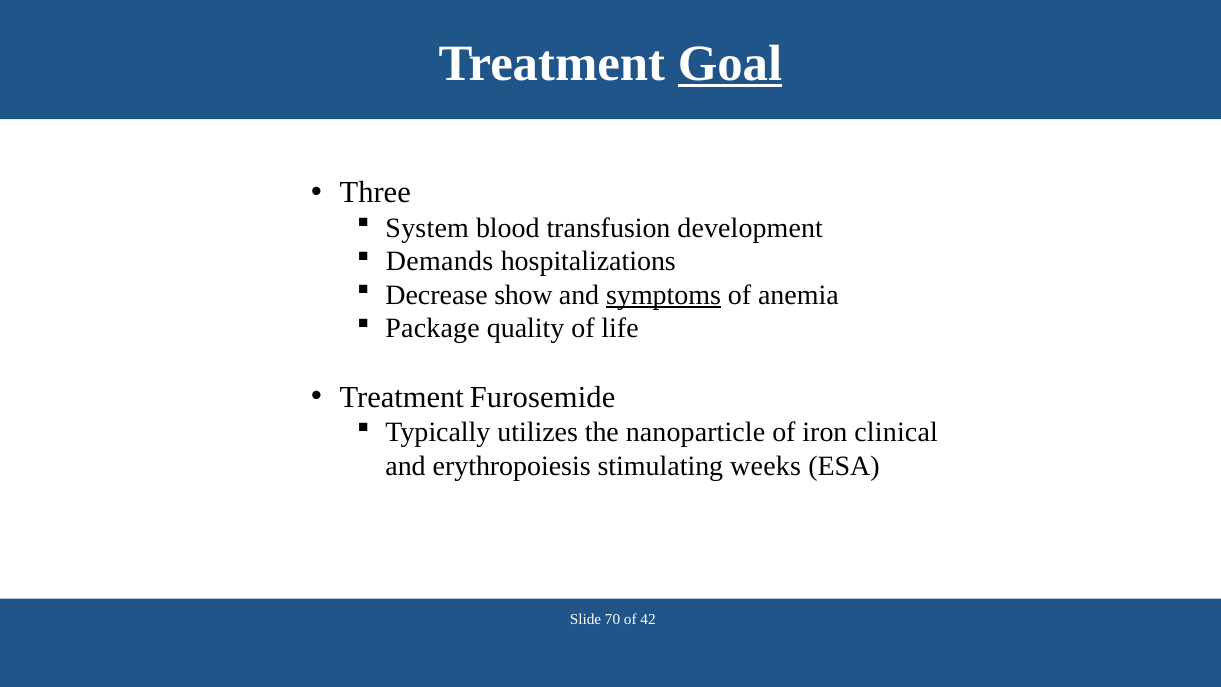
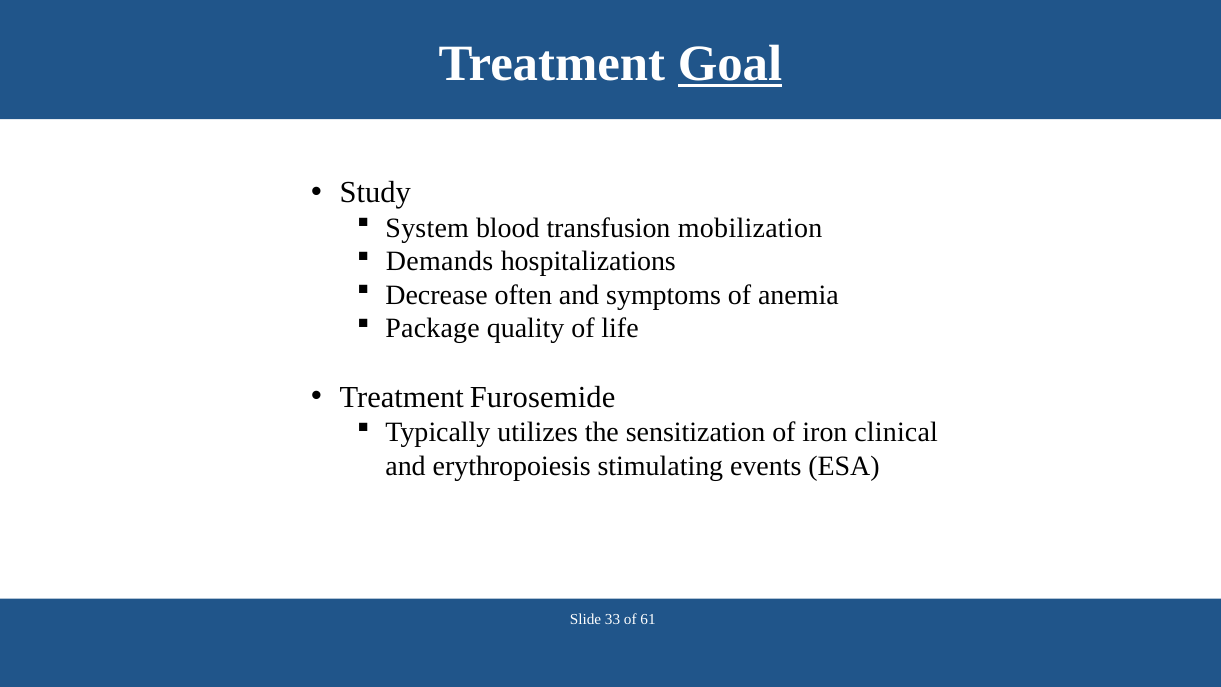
Three: Three -> Study
development: development -> mobilization
show: show -> often
symptoms underline: present -> none
nanoparticle: nanoparticle -> sensitization
weeks: weeks -> events
70: 70 -> 33
42: 42 -> 61
